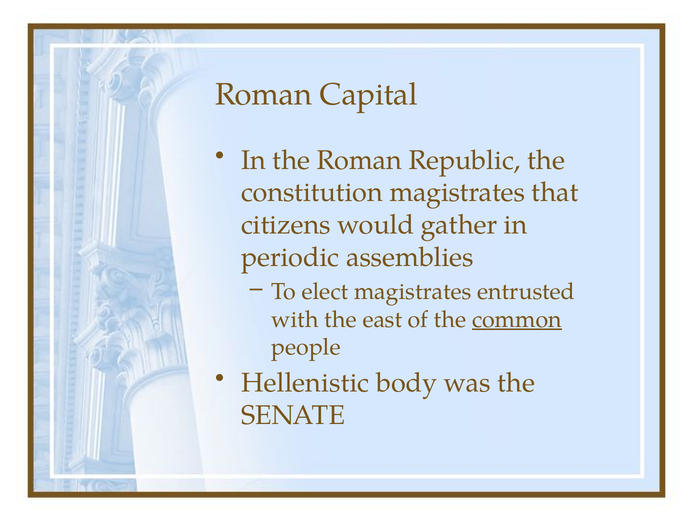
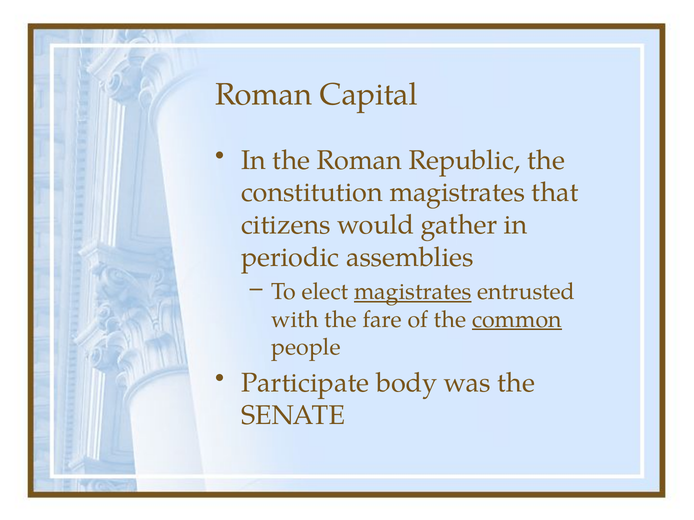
magistrates at (413, 292) underline: none -> present
east: east -> fare
Hellenistic: Hellenistic -> Participate
